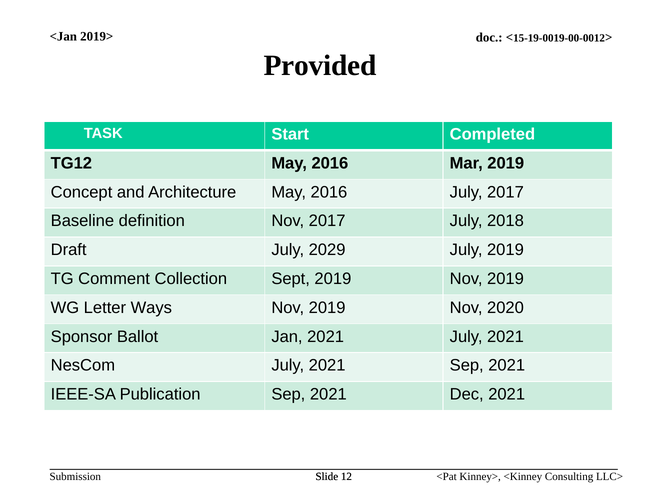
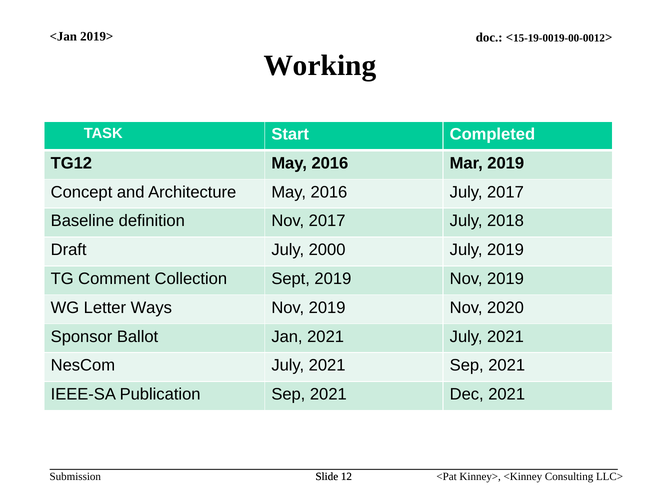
Provided: Provided -> Working
2029: 2029 -> 2000
